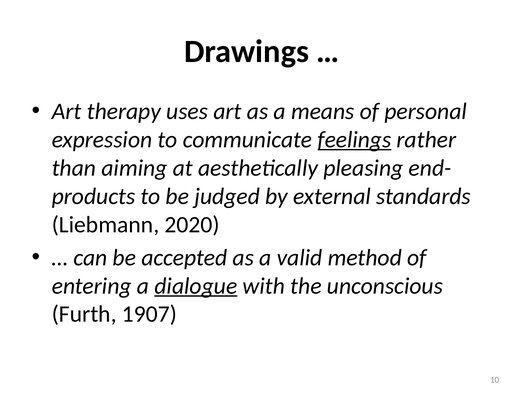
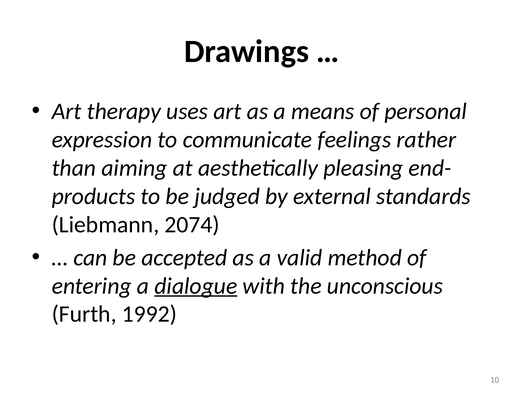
feelings underline: present -> none
2020: 2020 -> 2074
1907: 1907 -> 1992
